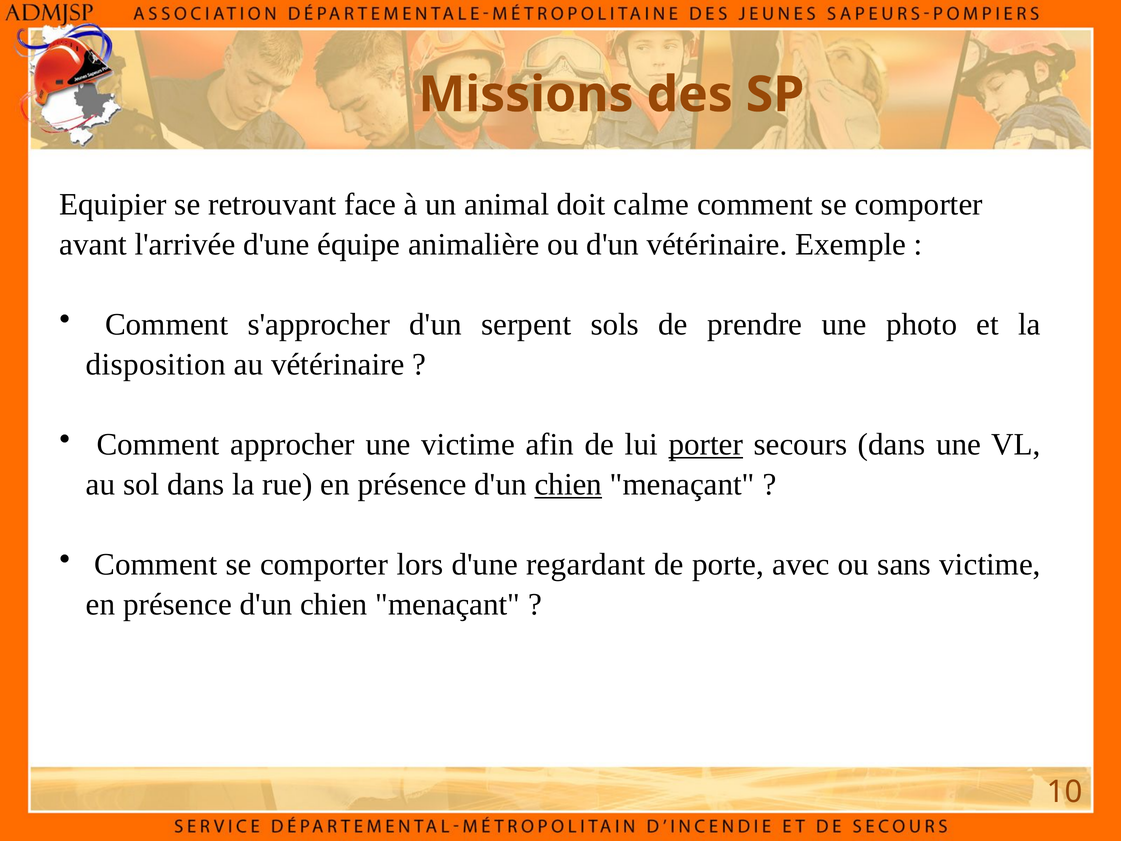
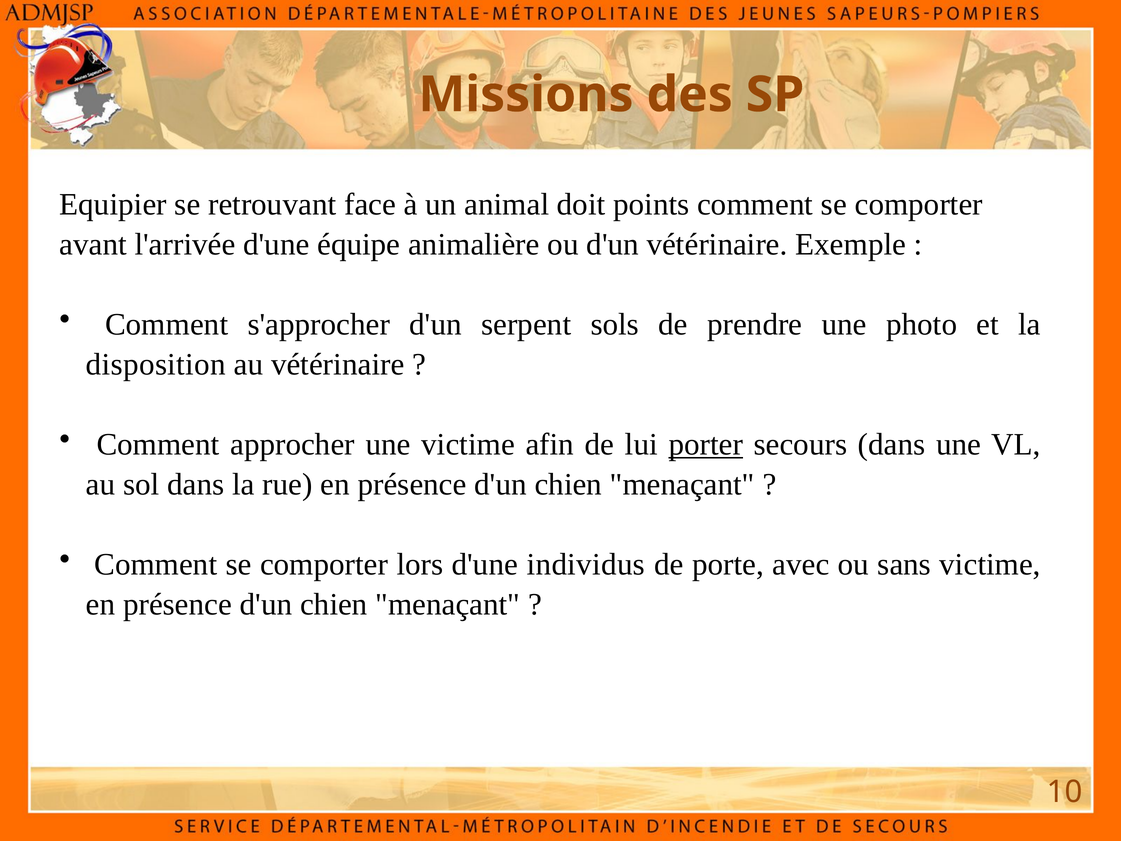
calme: calme -> points
chien at (568, 484) underline: present -> none
regardant: regardant -> individus
